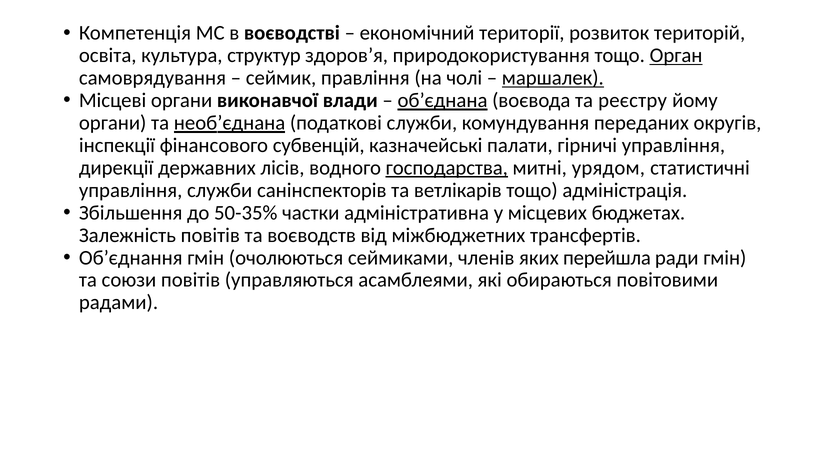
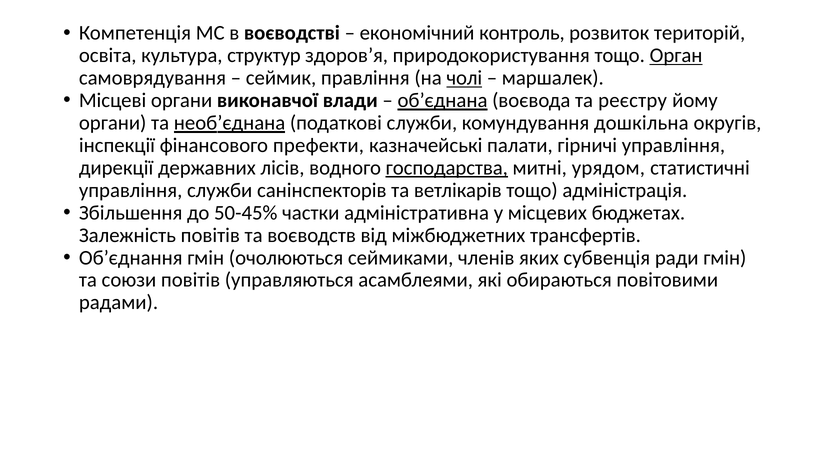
території: території -> контроль
чолі underline: none -> present
маршалек underline: present -> none
переданих: переданих -> дошкільна
субвенцій: субвенцій -> префекти
50-35%: 50-35% -> 50-45%
перейшла: перейшла -> субвенція
